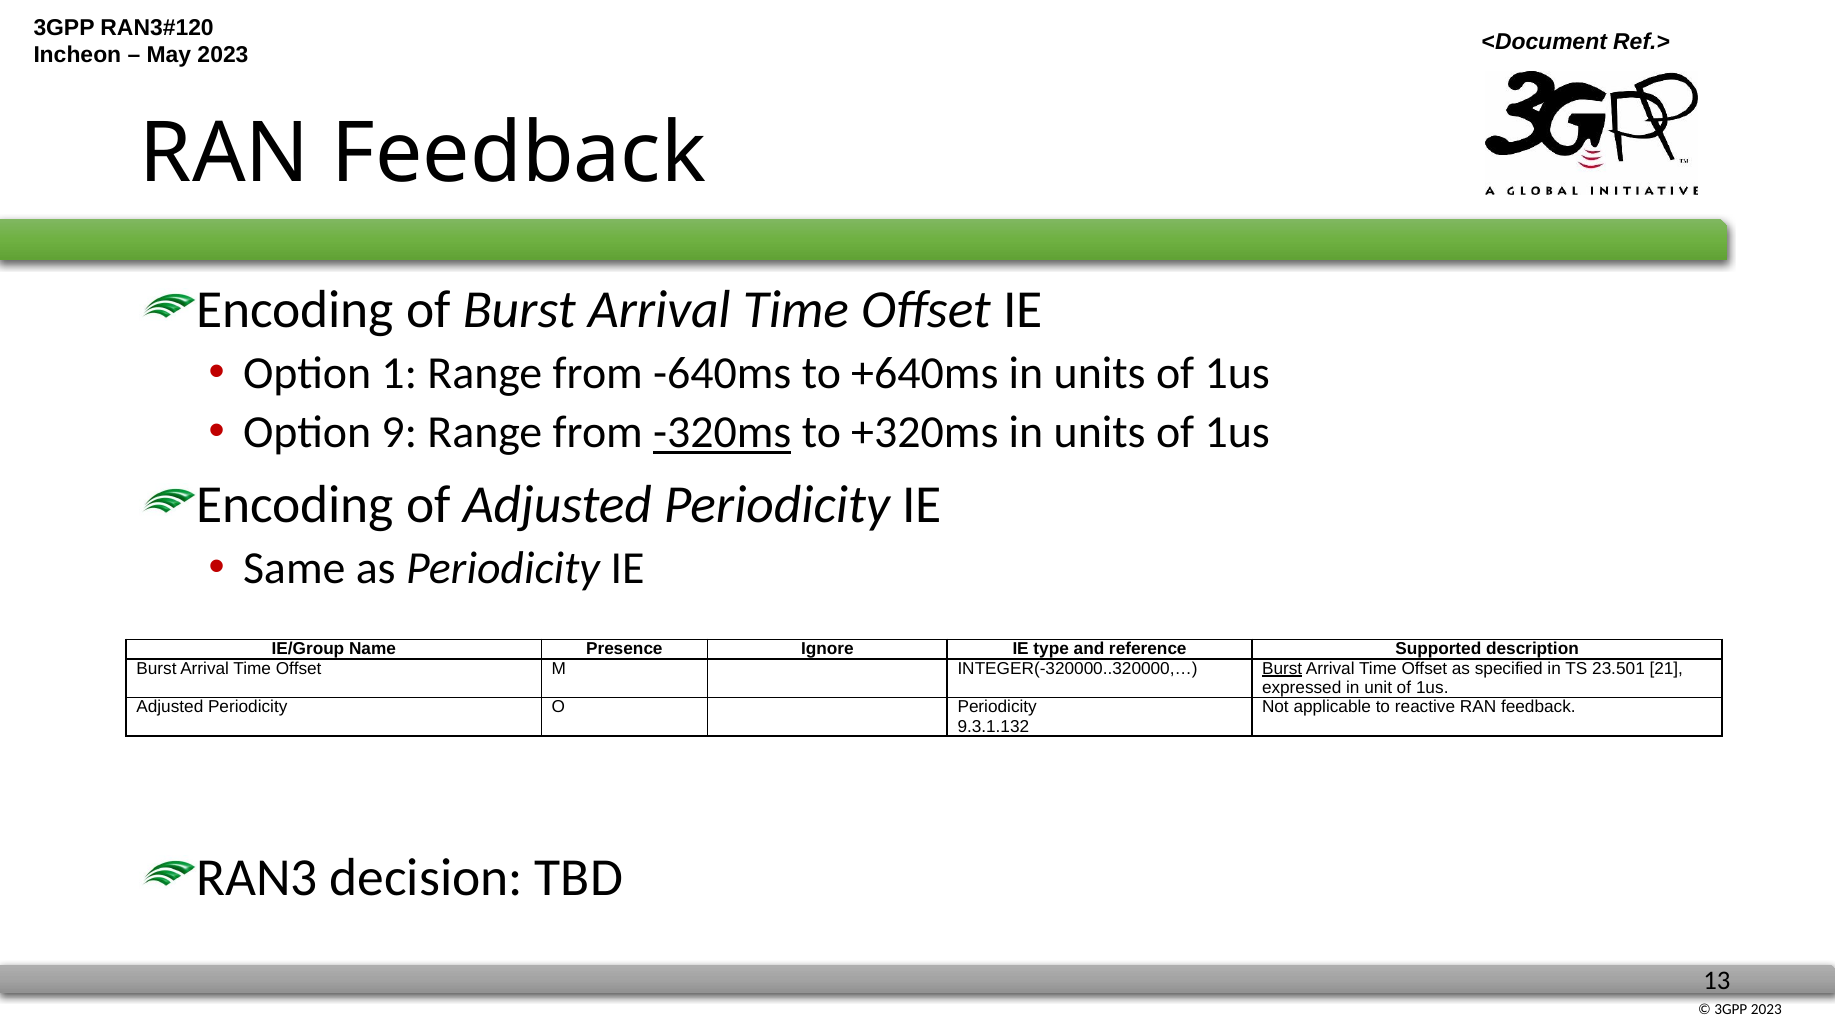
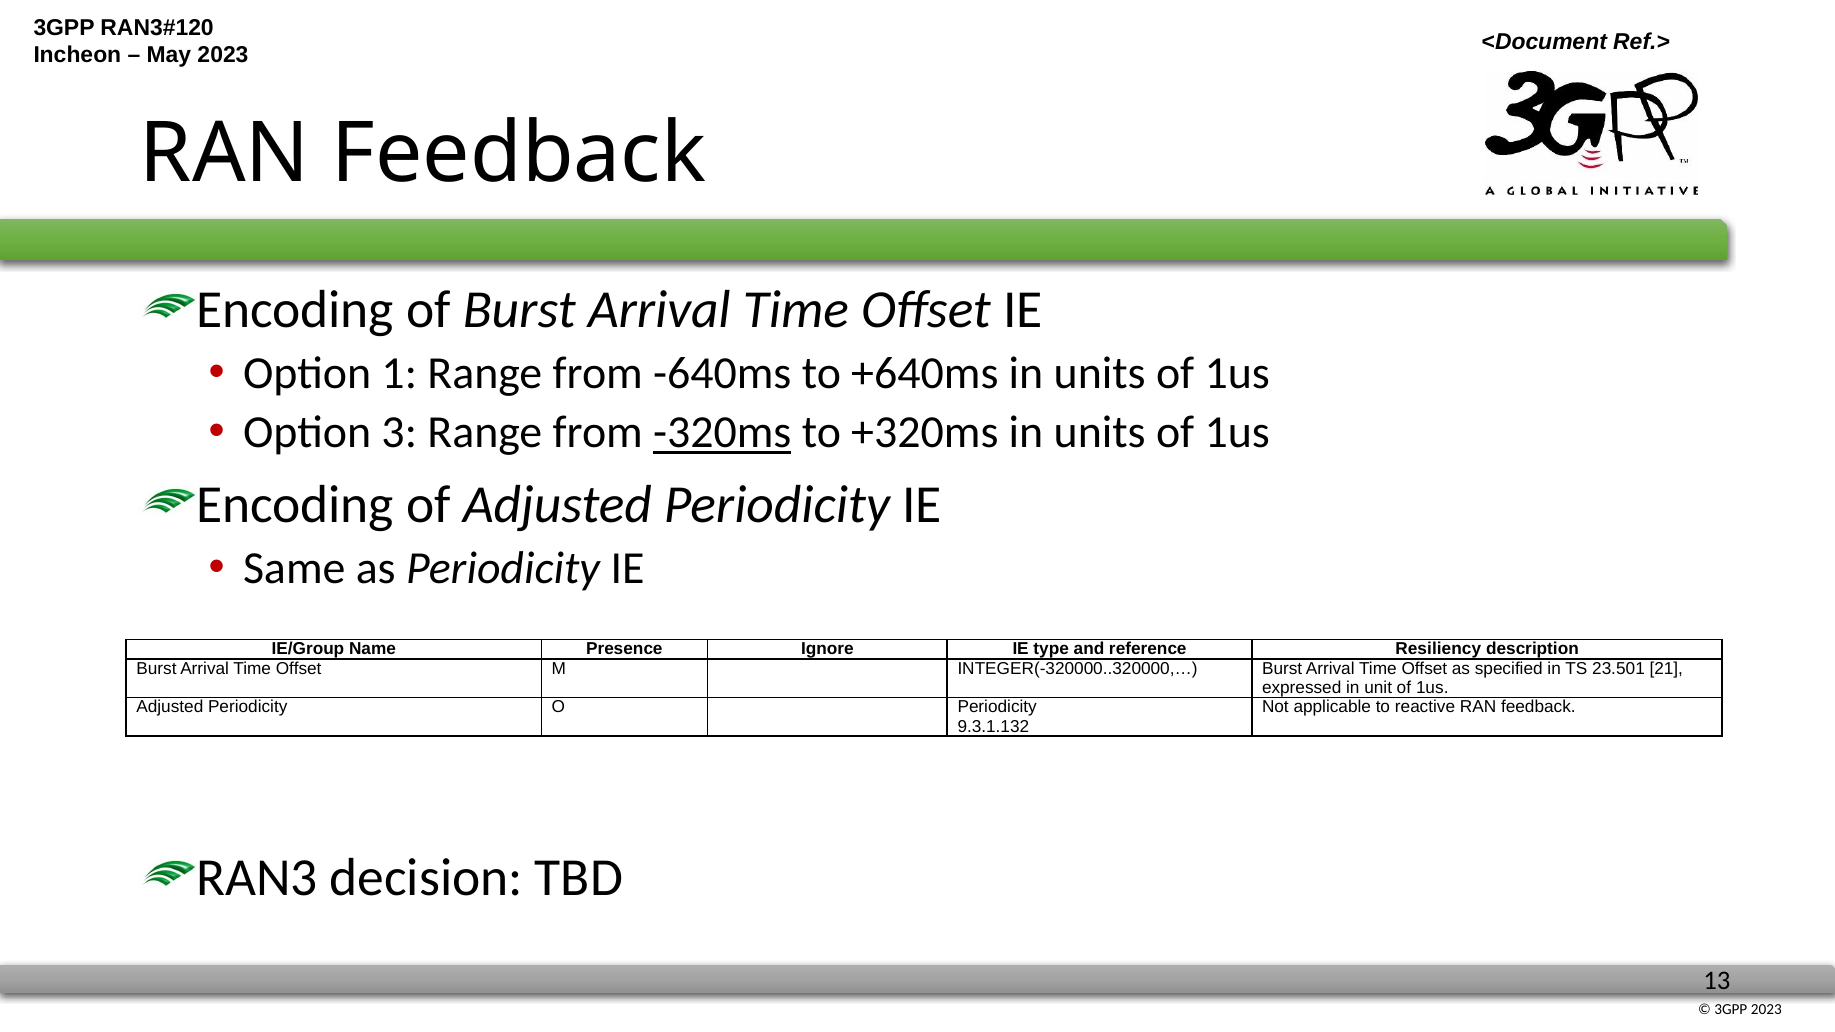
9: 9 -> 3
Supported: Supported -> Resiliency
Burst at (1282, 669) underline: present -> none
